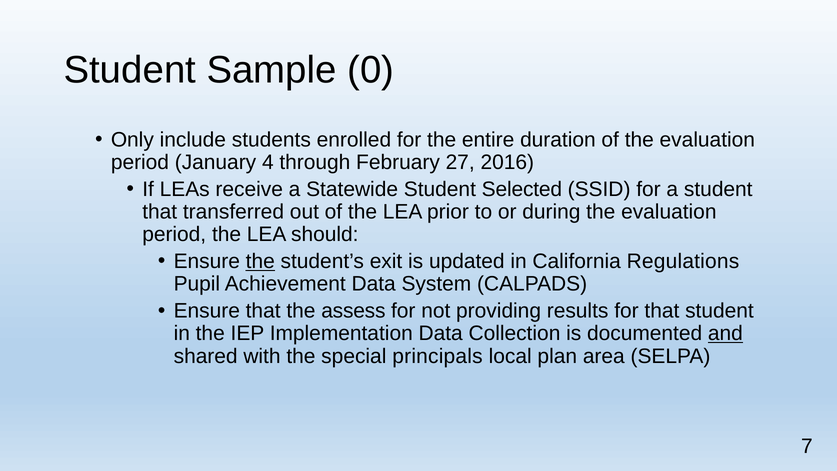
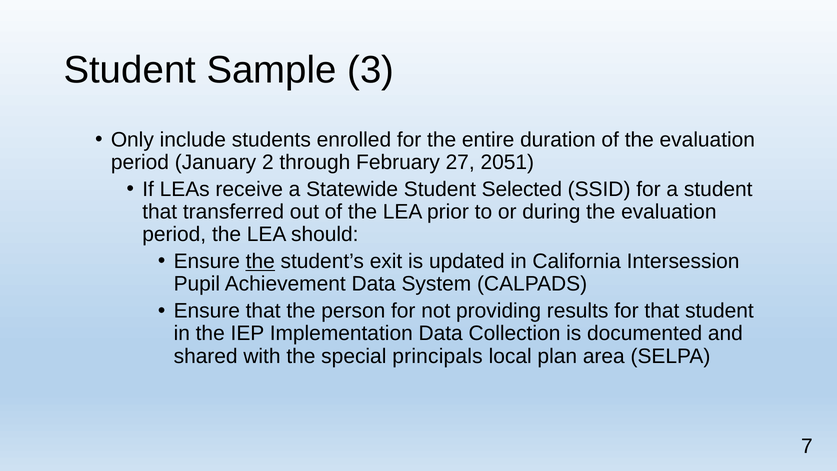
0: 0 -> 3
4: 4 -> 2
2016: 2016 -> 2051
Regulations: Regulations -> Intersession
assess: assess -> person
and underline: present -> none
